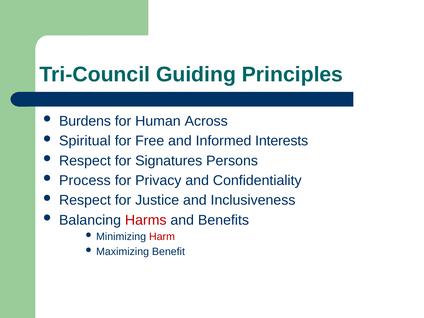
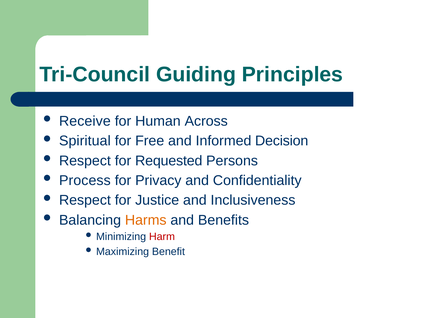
Burdens: Burdens -> Receive
Interests: Interests -> Decision
Signatures: Signatures -> Requested
Harms colour: red -> orange
